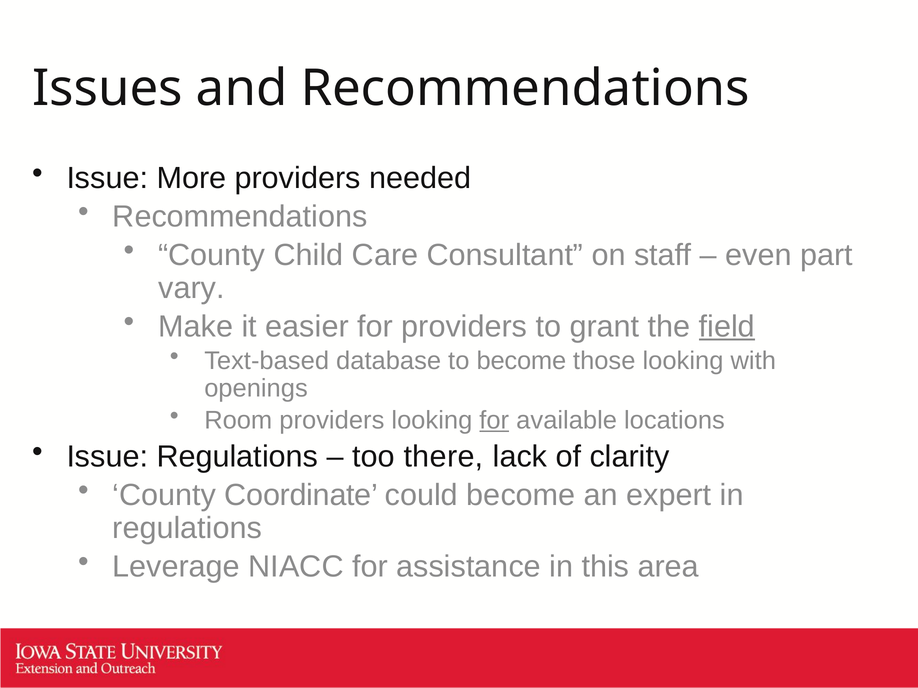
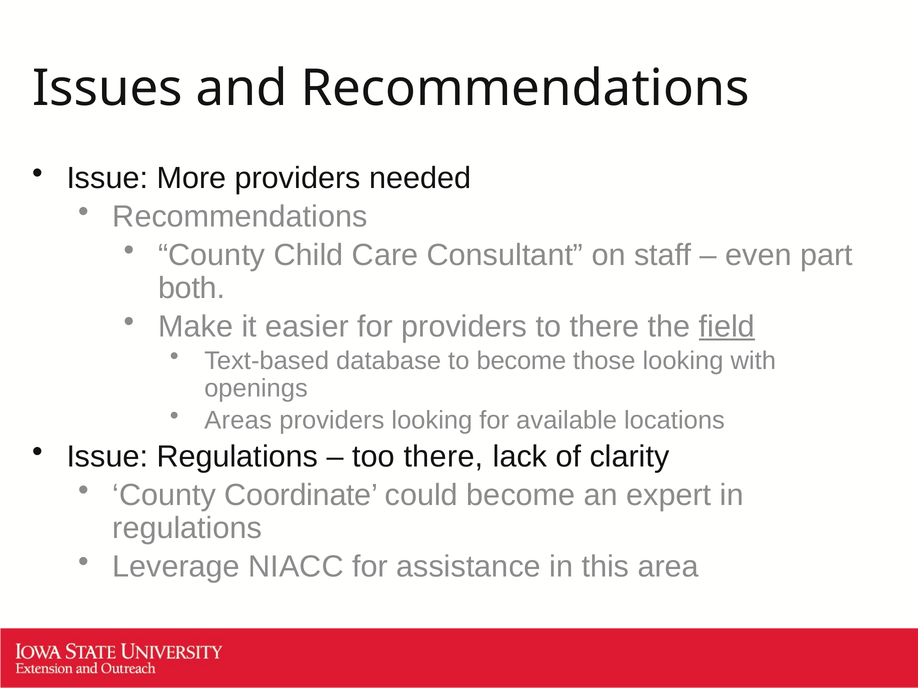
vary: vary -> both
to grant: grant -> there
Room: Room -> Areas
for at (494, 421) underline: present -> none
